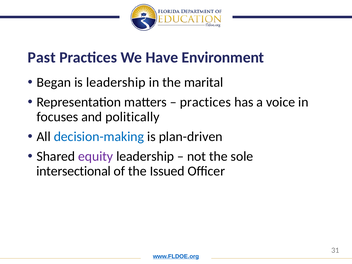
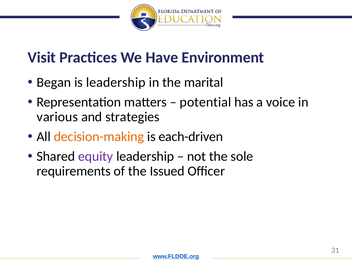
Past: Past -> Visit
practices at (205, 102): practices -> potential
focuses: focuses -> various
politically: politically -> strategies
decision-making colour: blue -> orange
plan-driven: plan-driven -> each-driven
intersectional: intersectional -> requirements
